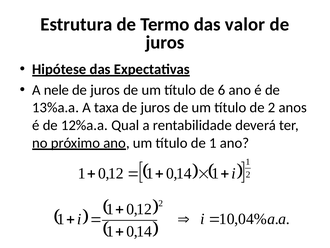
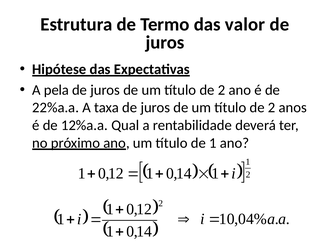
nele: nele -> pela
6 at (222, 90): 6 -> 2
13%a.a: 13%a.a -> 22%a.a
